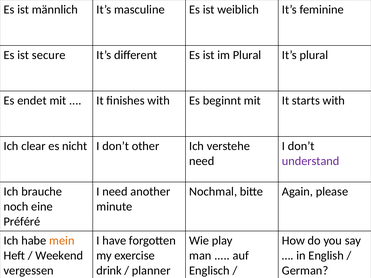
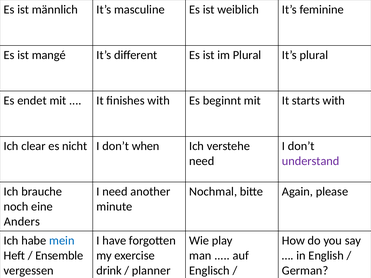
secure: secure -> mangé
other: other -> when
Préféré: Préféré -> Anders
mein colour: orange -> blue
Weekend: Weekend -> Ensemble
